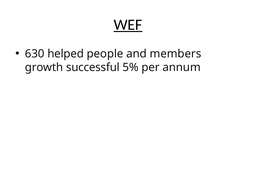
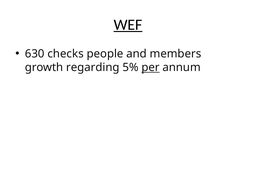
helped: helped -> checks
successful: successful -> regarding
per underline: none -> present
